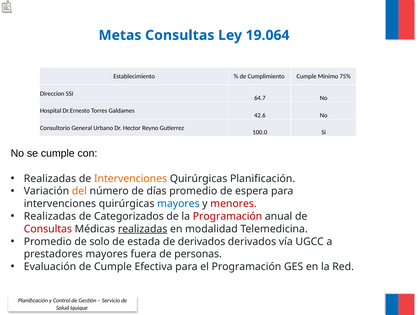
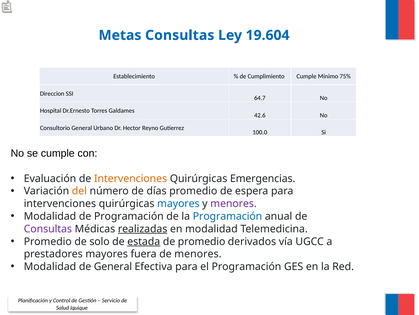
19.064: 19.064 -> 19.604
Realizadas at (50, 178): Realizadas -> Evaluación
Quirúrgicas Planificación: Planificación -> Emergencias
menores at (234, 203) colour: red -> purple
Realizadas at (50, 216): Realizadas -> Modalidad
de Categorizados: Categorizados -> Programación
Programación at (227, 216) colour: red -> blue
Consultas at (48, 228) colour: red -> purple
estada underline: none -> present
de derivados: derivados -> promedio
de personas: personas -> menores
Evaluación at (50, 266): Evaluación -> Modalidad
de Cumple: Cumple -> General
